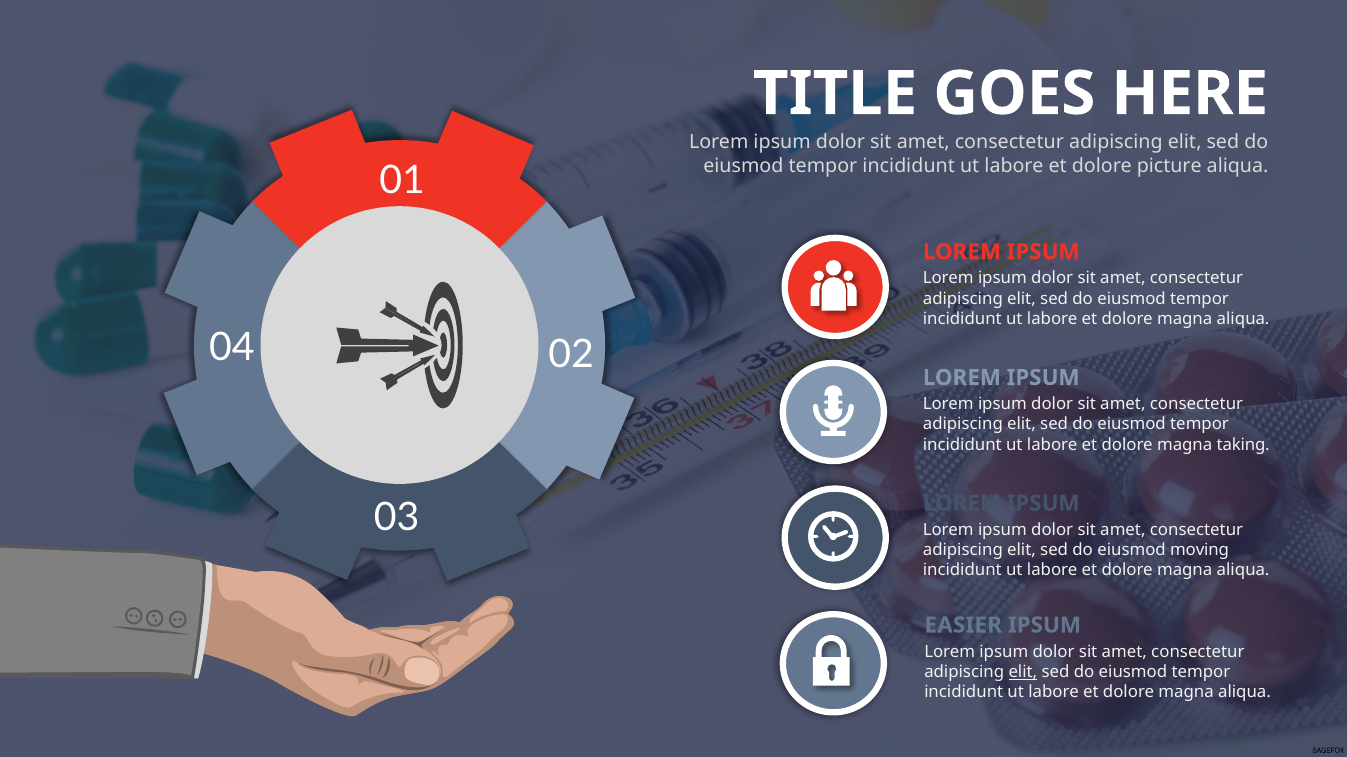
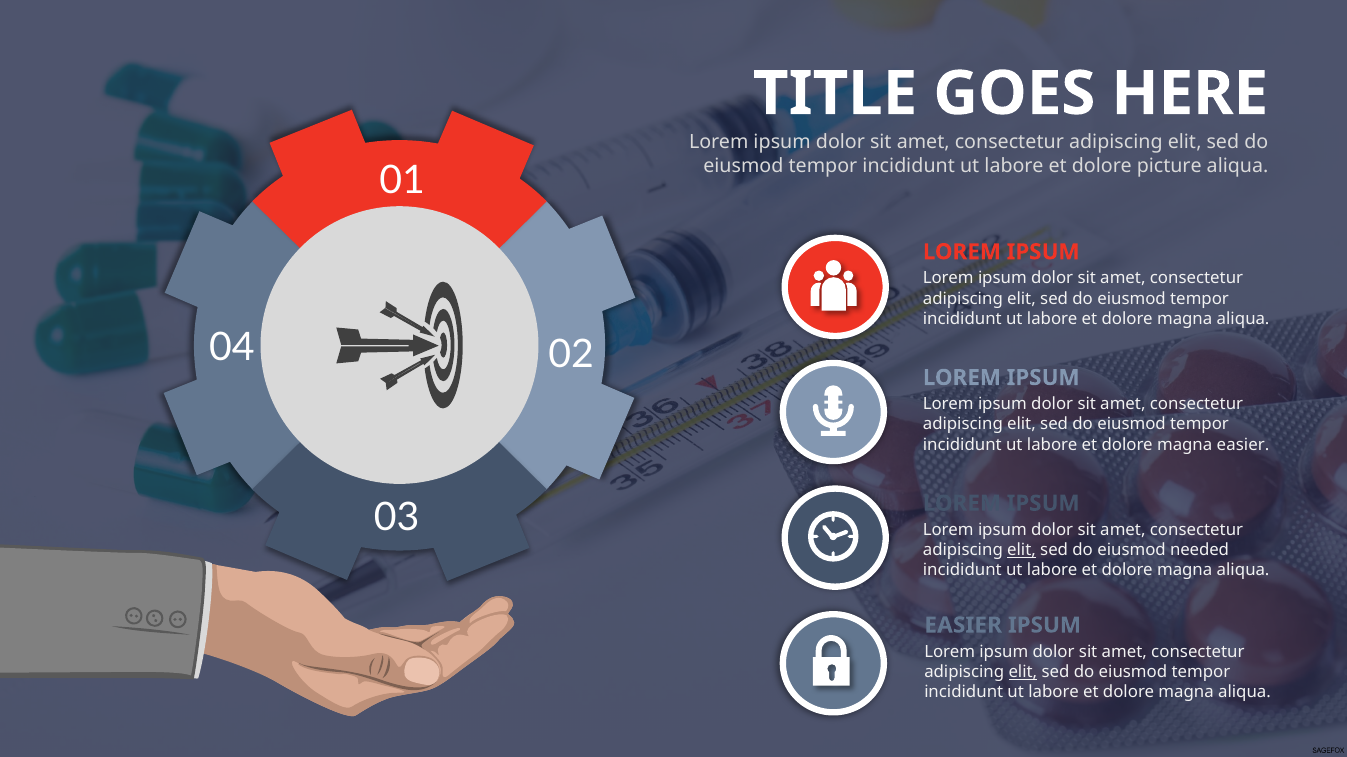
magna taking: taking -> easier
elit at (1021, 551) underline: none -> present
moving: moving -> needed
